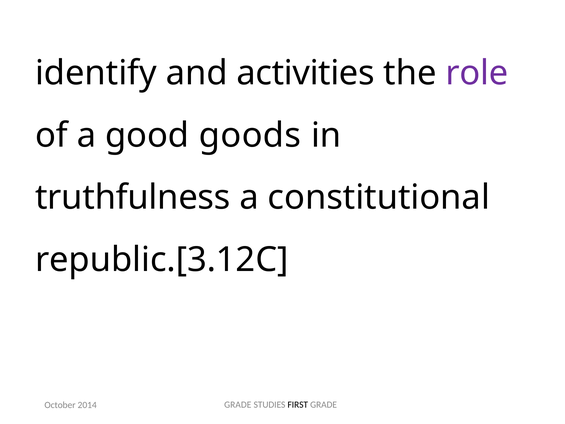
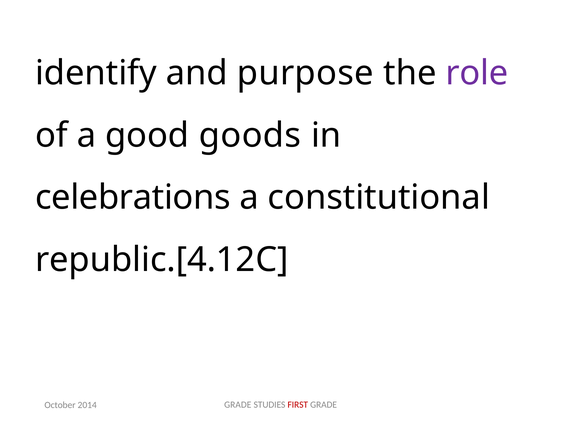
activities: activities -> purpose
truthfulness: truthfulness -> celebrations
republic.[3.12C: republic.[3.12C -> republic.[4.12C
FIRST colour: black -> red
